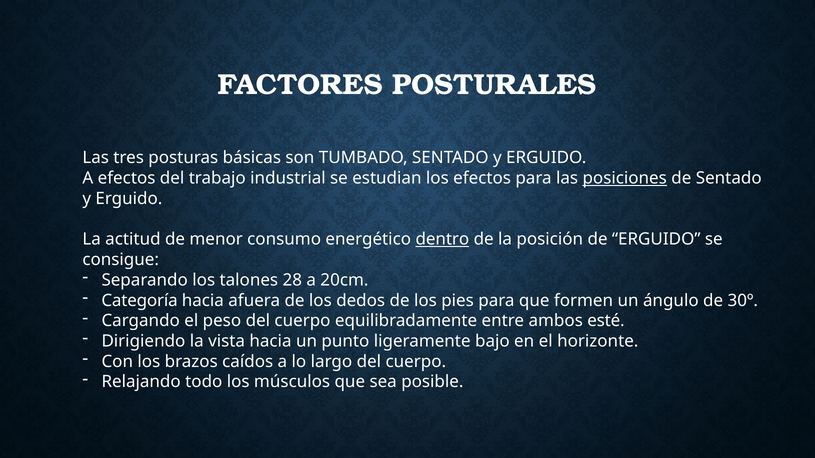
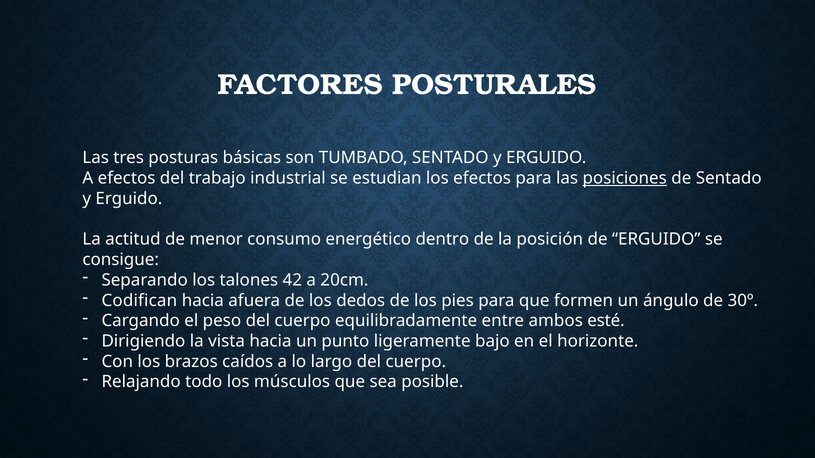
dentro underline: present -> none
28: 28 -> 42
Categoría: Categoría -> Codifican
